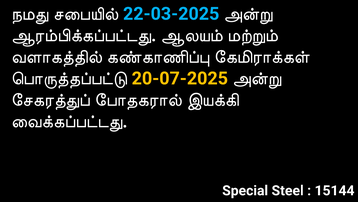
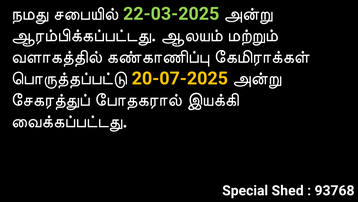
22-03-2025 colour: light blue -> light green
Steel: Steel -> Shed
15144: 15144 -> 93768
